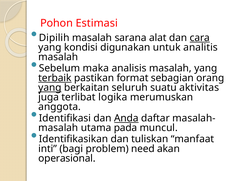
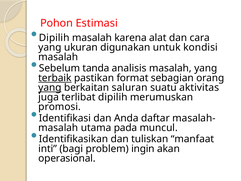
sarana: sarana -> karena
cara underline: present -> none
kondisi: kondisi -> ukuran
analitis: analitis -> kondisi
maka: maka -> tanda
seluruh: seluruh -> saluran
terlibat logika: logika -> dipilih
anggota: anggota -> promosi
Anda underline: present -> none
need: need -> ingin
